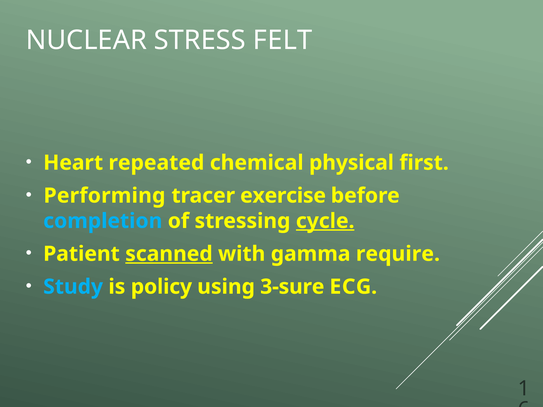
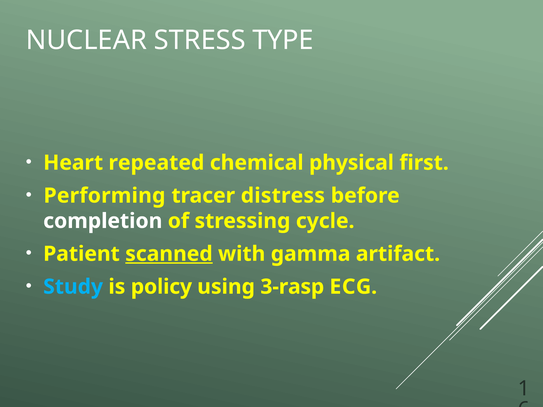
FELT: FELT -> TYPE
exercise: exercise -> distress
completion colour: light blue -> white
cycle underline: present -> none
require: require -> artifact
3-sure: 3-sure -> 3-rasp
